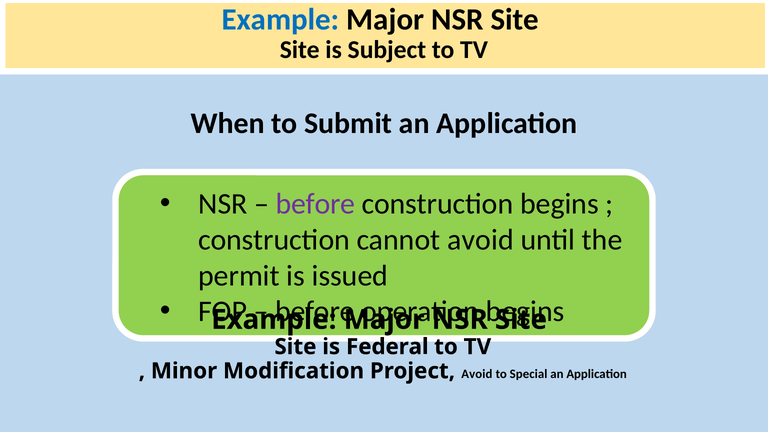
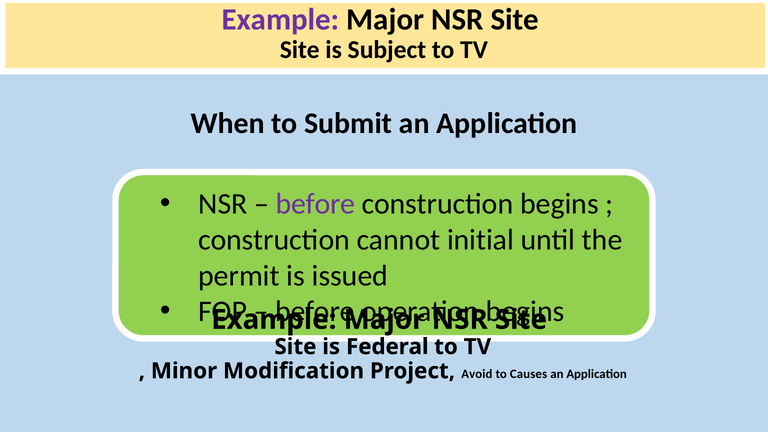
Example at (281, 19) colour: blue -> purple
cannot avoid: avoid -> initial
Special: Special -> Causes
